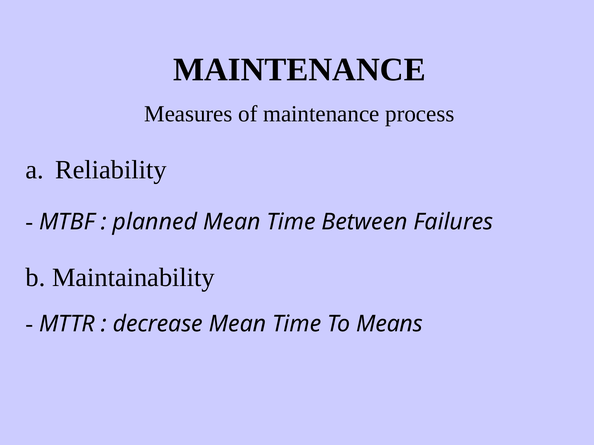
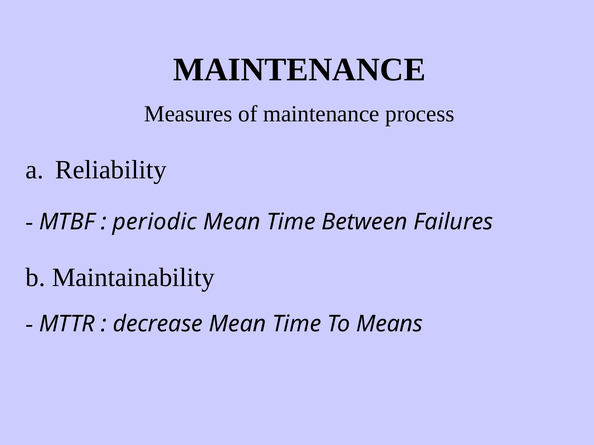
planned: planned -> periodic
